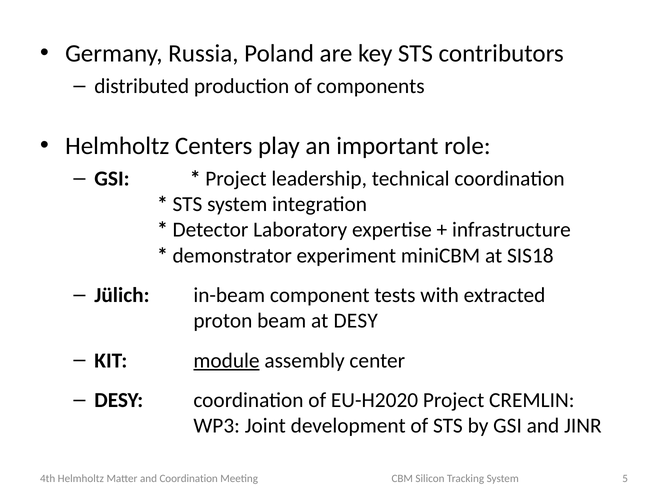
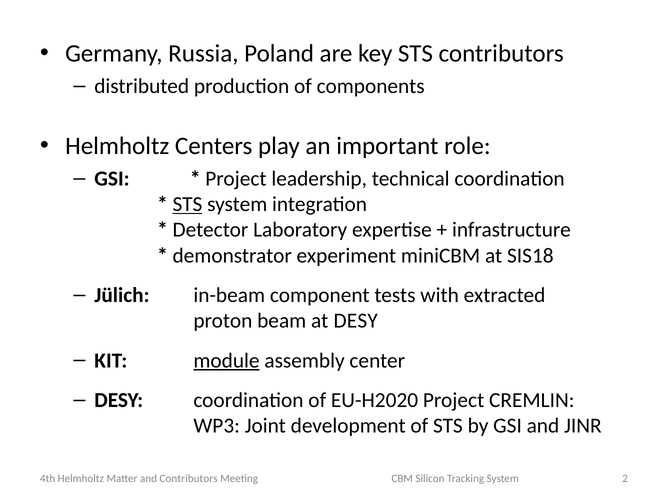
STS at (187, 204) underline: none -> present
5: 5 -> 2
and Coordination: Coordination -> Contributors
